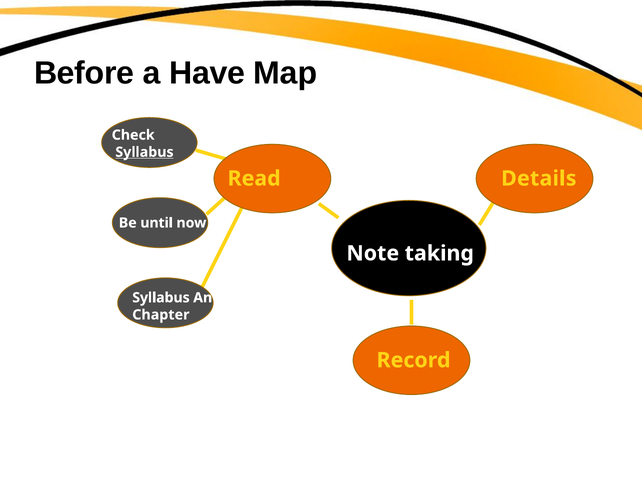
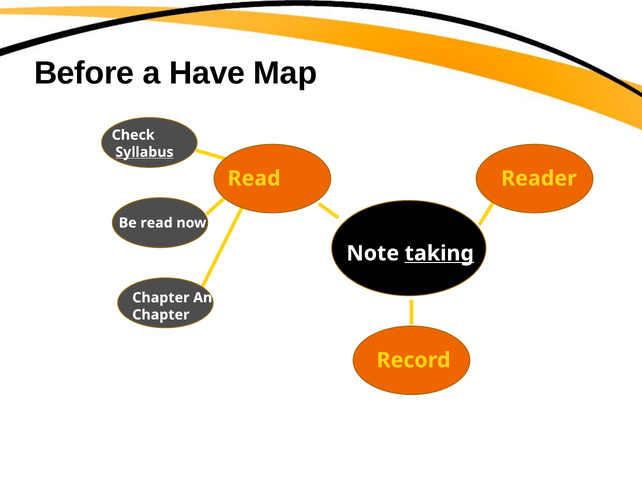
Details: Details -> Reader
Be until: until -> read
taking underline: none -> present
Syllabus at (161, 298): Syllabus -> Chapter
